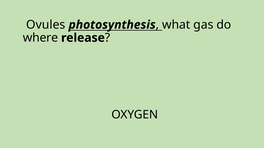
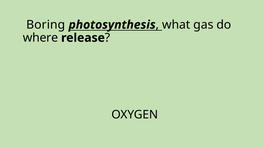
Ovules: Ovules -> Boring
